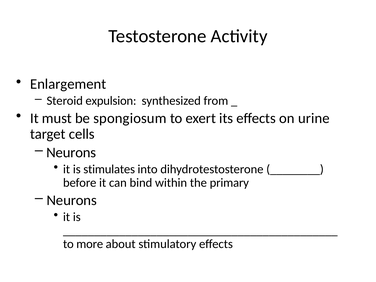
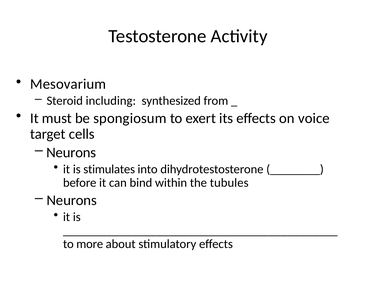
Enlargement: Enlargement -> Mesovarium
expulsion: expulsion -> including
urine: urine -> voice
primary: primary -> tubules
